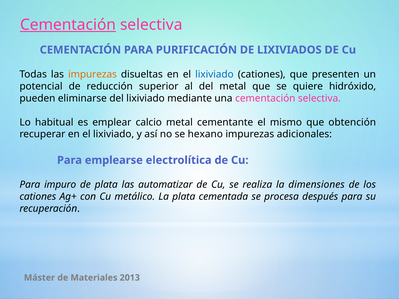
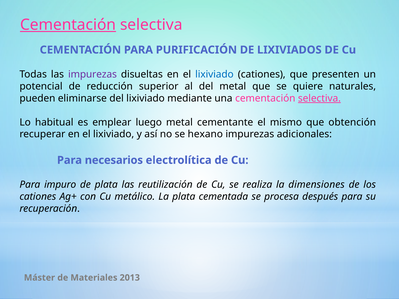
impurezas at (92, 74) colour: orange -> purple
hidróxido: hidróxido -> naturales
selectiva at (319, 98) underline: none -> present
calcio: calcio -> luego
emplearse: emplearse -> necesarios
automatizar: automatizar -> reutilización
